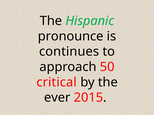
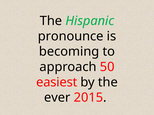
continues: continues -> becoming
critical: critical -> easiest
